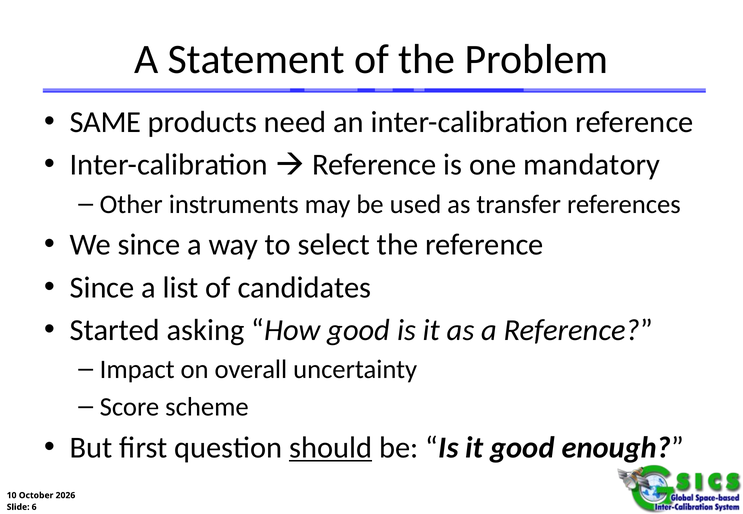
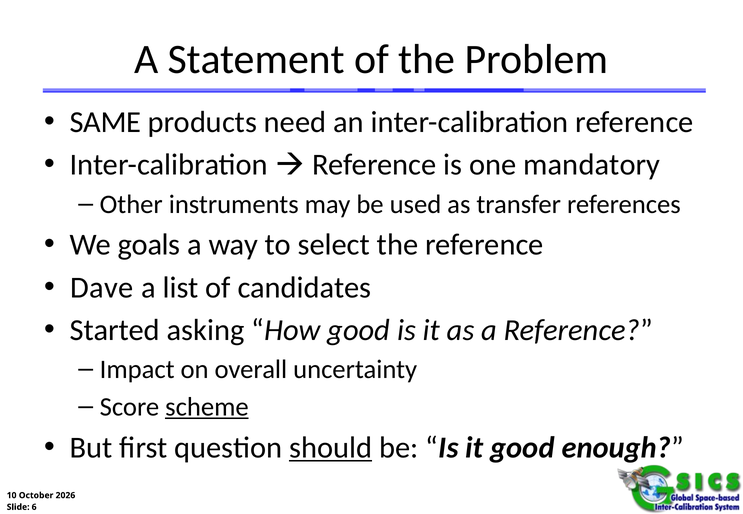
We since: since -> goals
Since at (102, 288): Since -> Dave
scheme underline: none -> present
